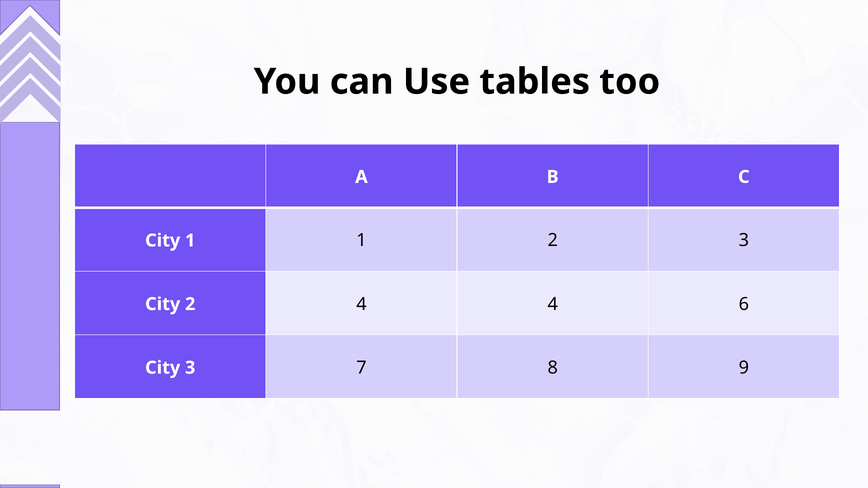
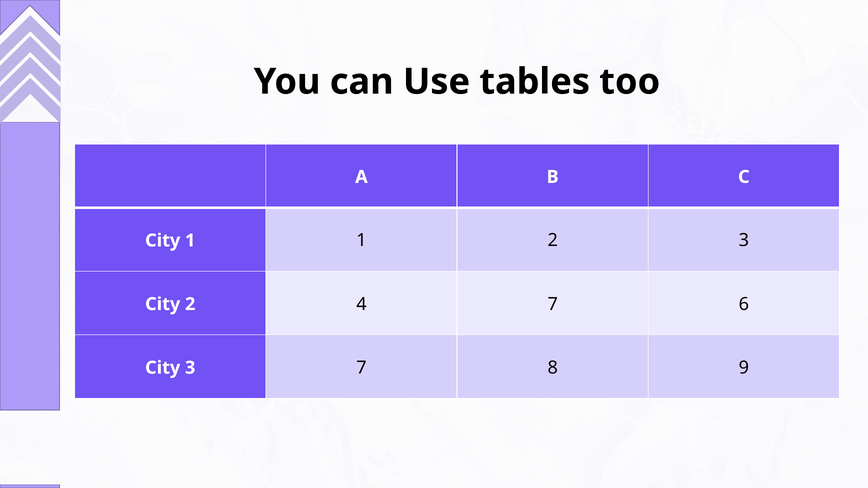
4 4: 4 -> 7
